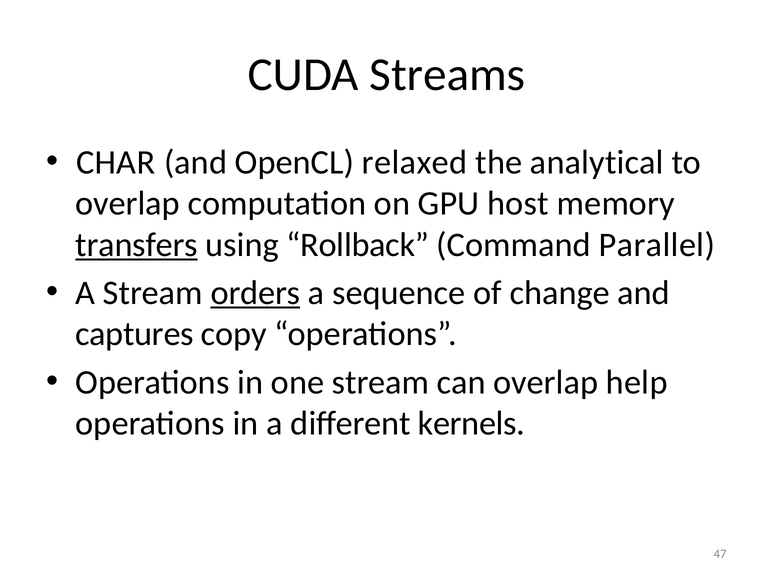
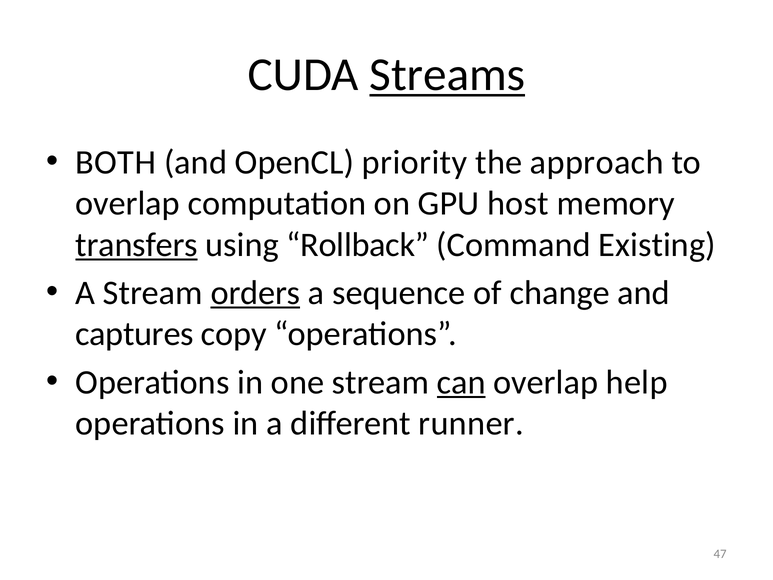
Streams underline: none -> present
CHAR: CHAR -> BOTH
relaxed: relaxed -> priority
analytical: analytical -> approach
Parallel: Parallel -> Existing
can underline: none -> present
kernels: kernels -> runner
